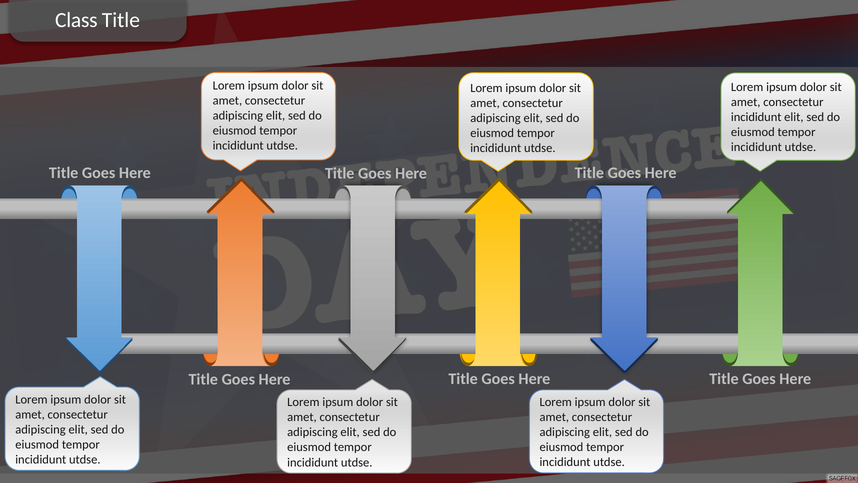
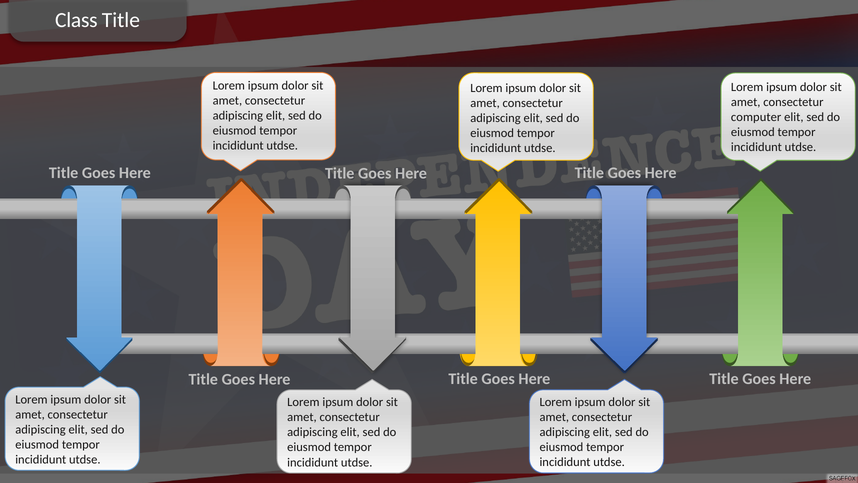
incididunt at (756, 117): incididunt -> computer
